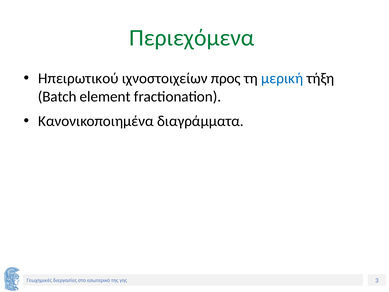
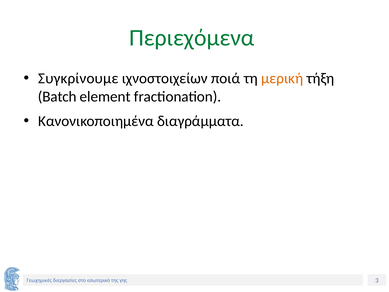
Ηπειρωτικού: Ηπειρωτικού -> Συγκρίνουμε
προς: προς -> ποιά
μερική colour: blue -> orange
